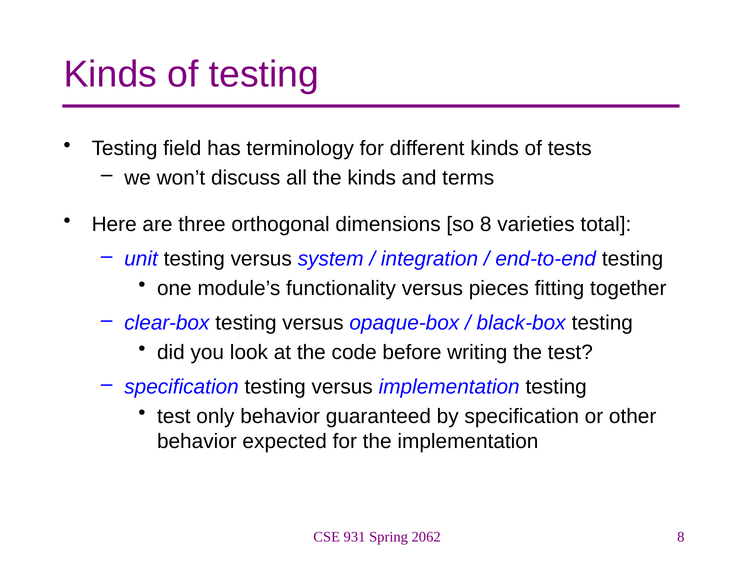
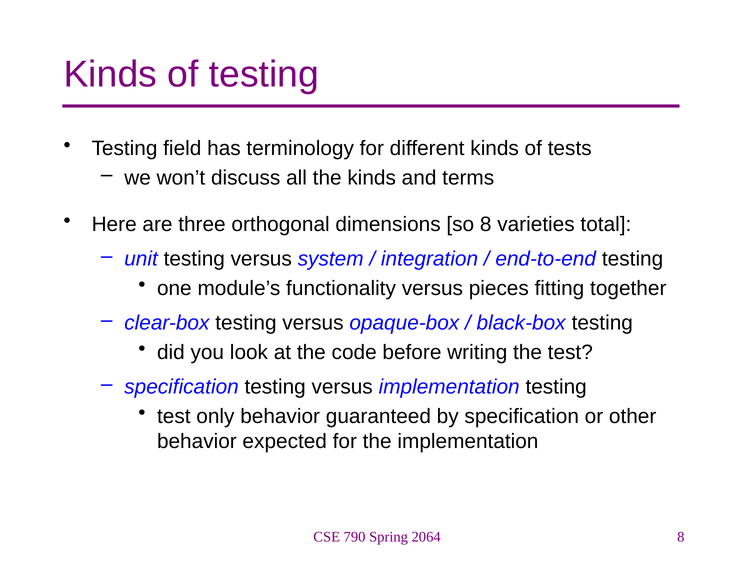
931: 931 -> 790
2062: 2062 -> 2064
